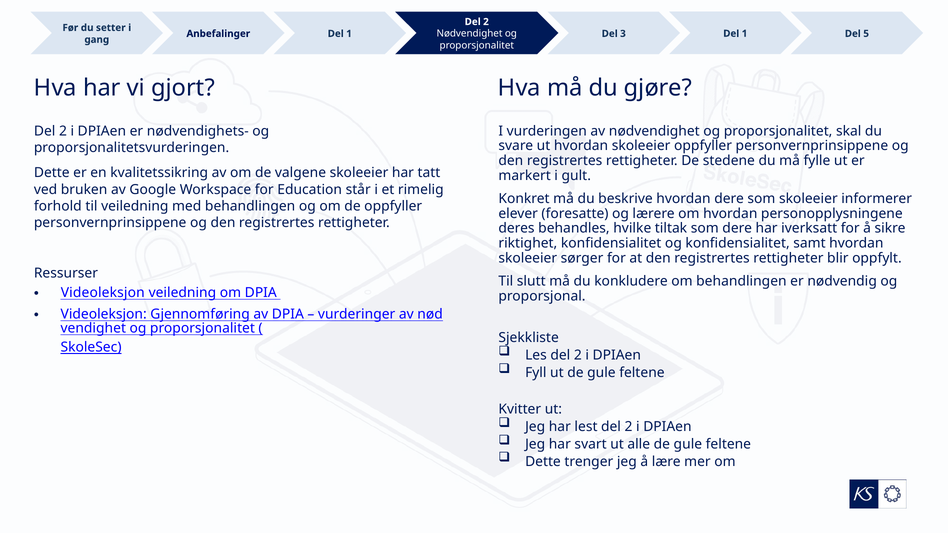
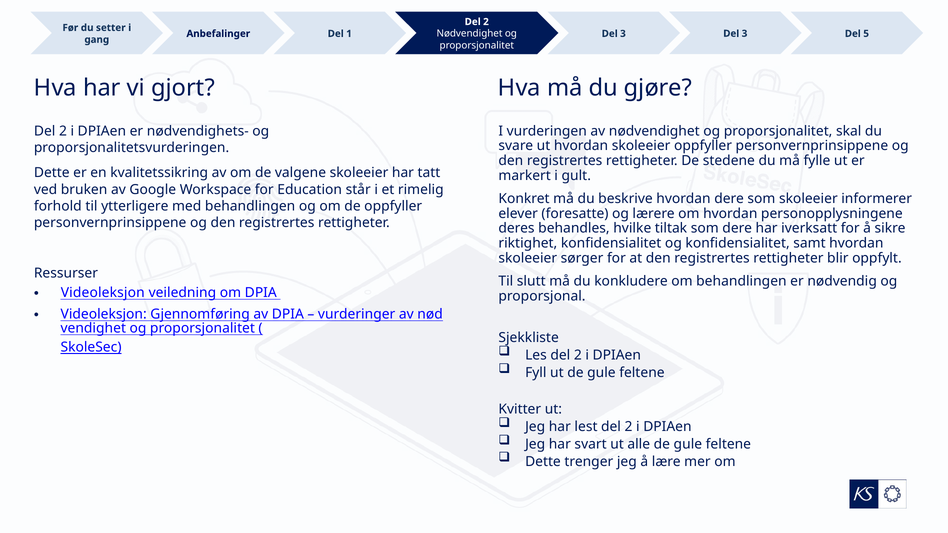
1 at (745, 34): 1 -> 3
til veiledning: veiledning -> ytterligere
